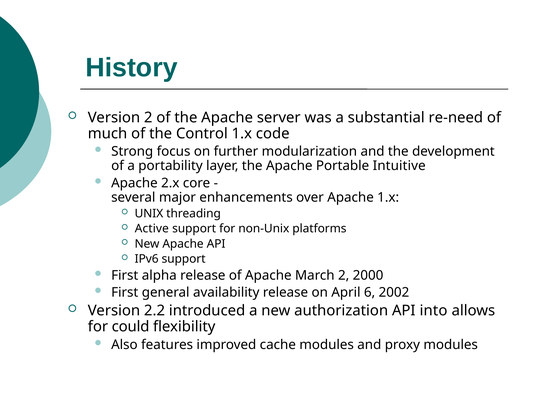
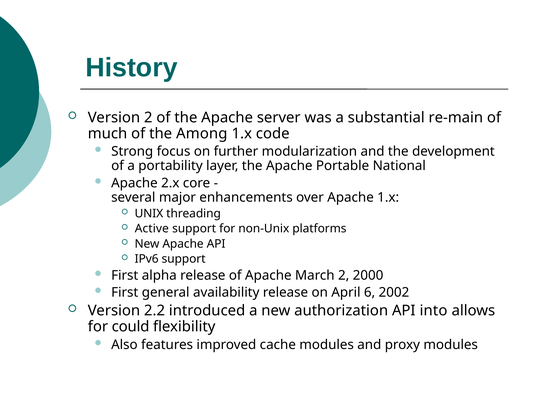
re-need: re-need -> re-main
Control: Control -> Among
Intuitive: Intuitive -> National
